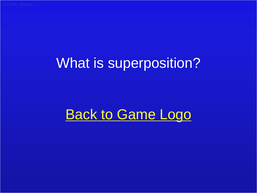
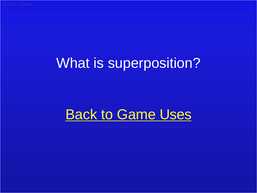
Logo: Logo -> Uses
